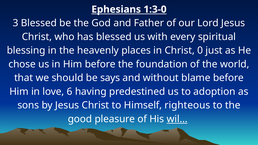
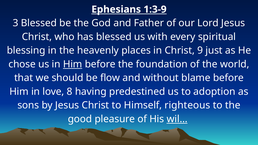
1:3-0: 1:3-0 -> 1:3-9
0: 0 -> 9
Him at (73, 64) underline: none -> present
says: says -> flow
6: 6 -> 8
